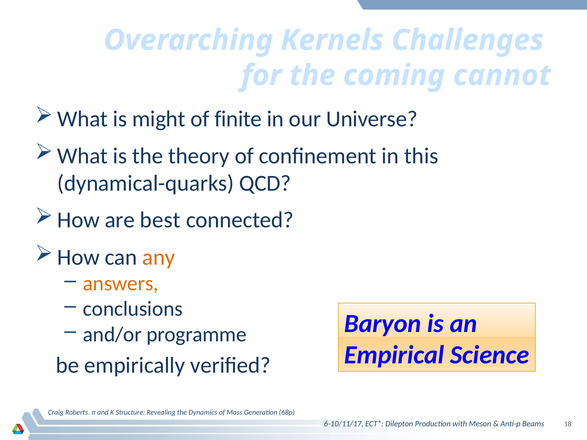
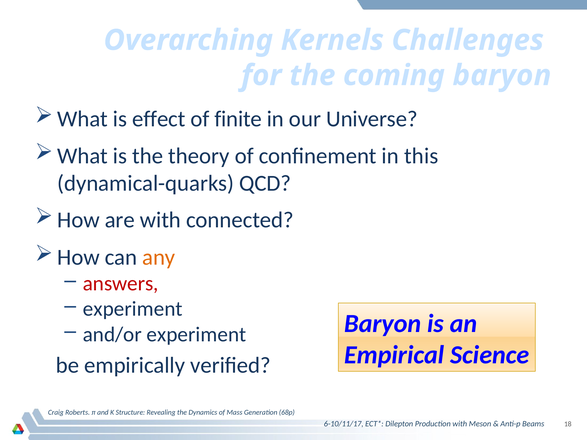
coming cannot: cannot -> baryon
might: might -> effect
are best: best -> with
answers colour: orange -> red
conclusions at (133, 309): conclusions -> experiment
and/or programme: programme -> experiment
